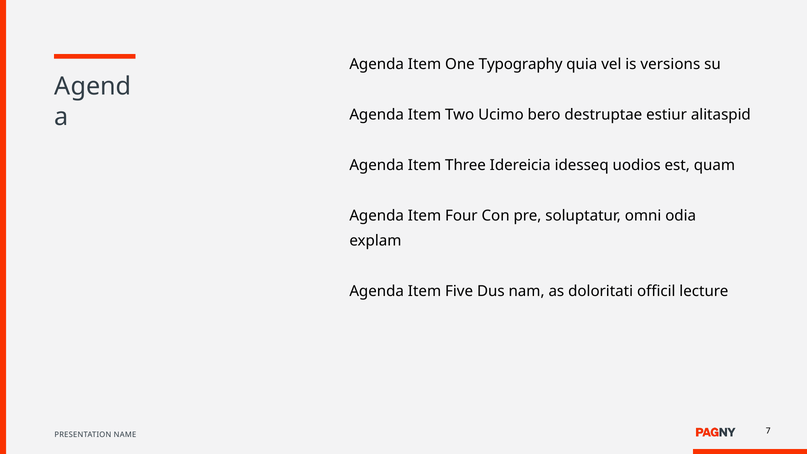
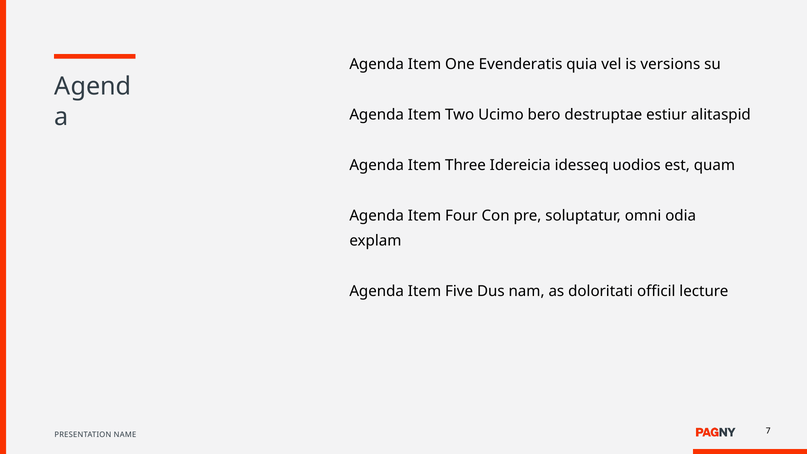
Typography: Typography -> Evenderatis
